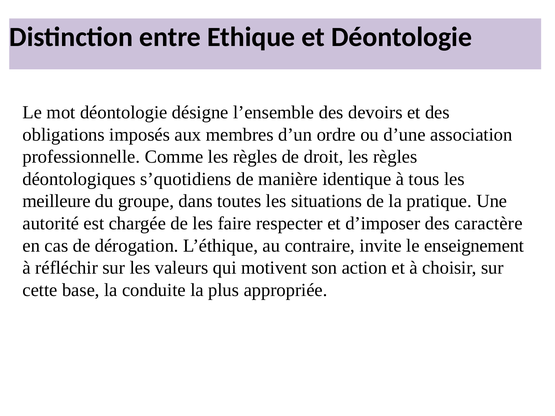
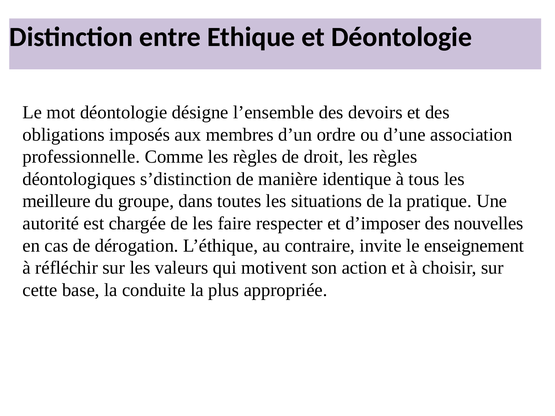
s’quotidiens: s’quotidiens -> s’distinction
caractère: caractère -> nouvelles
